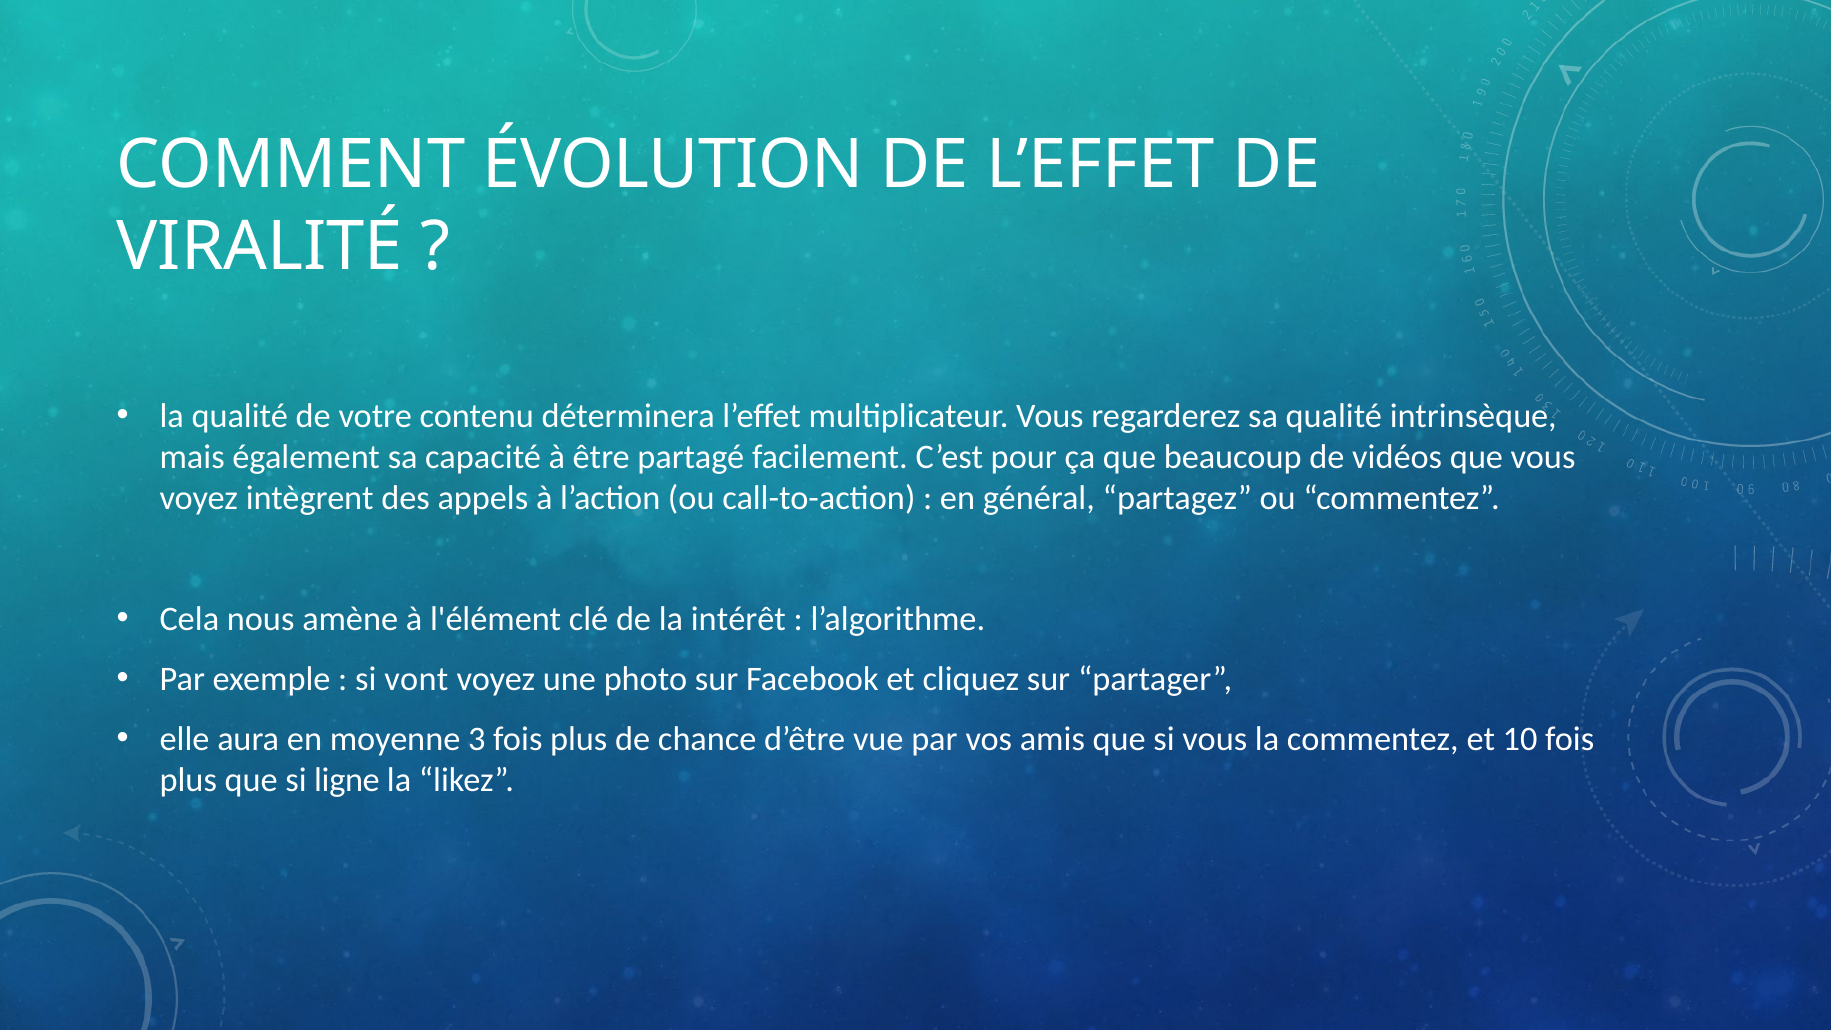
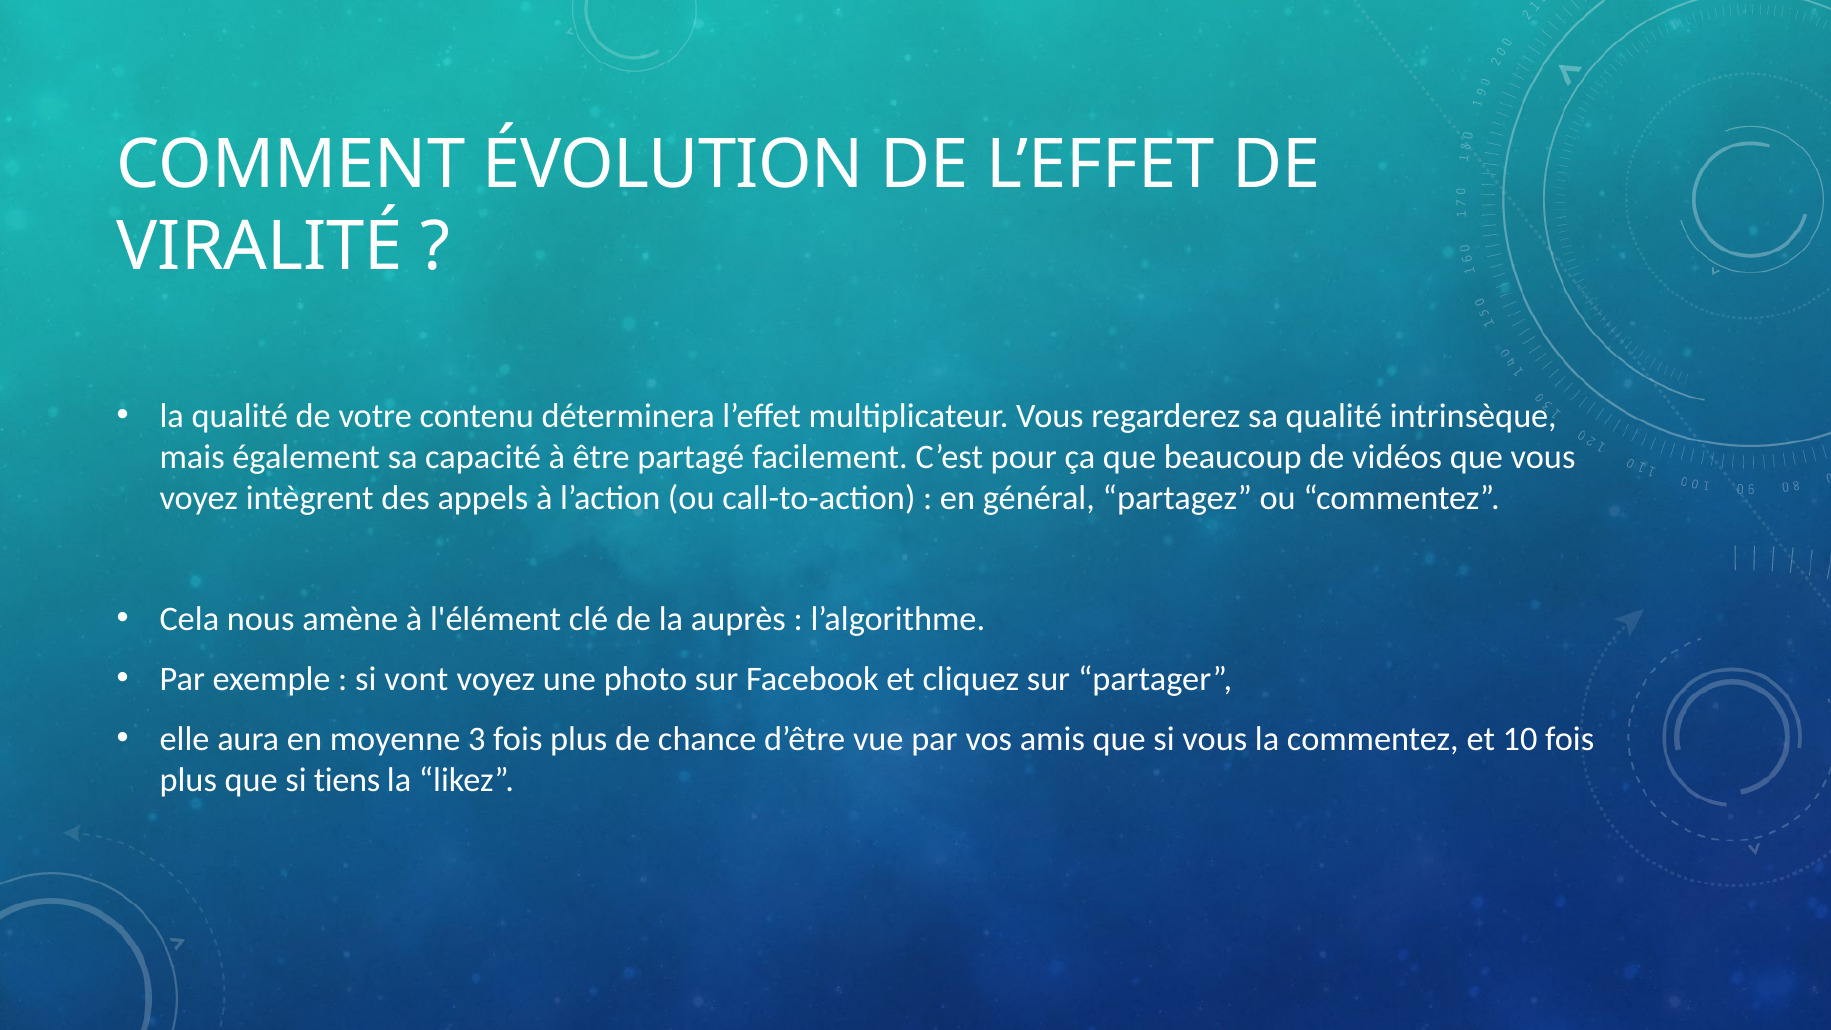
intérêt: intérêt -> auprès
ligne: ligne -> tiens
